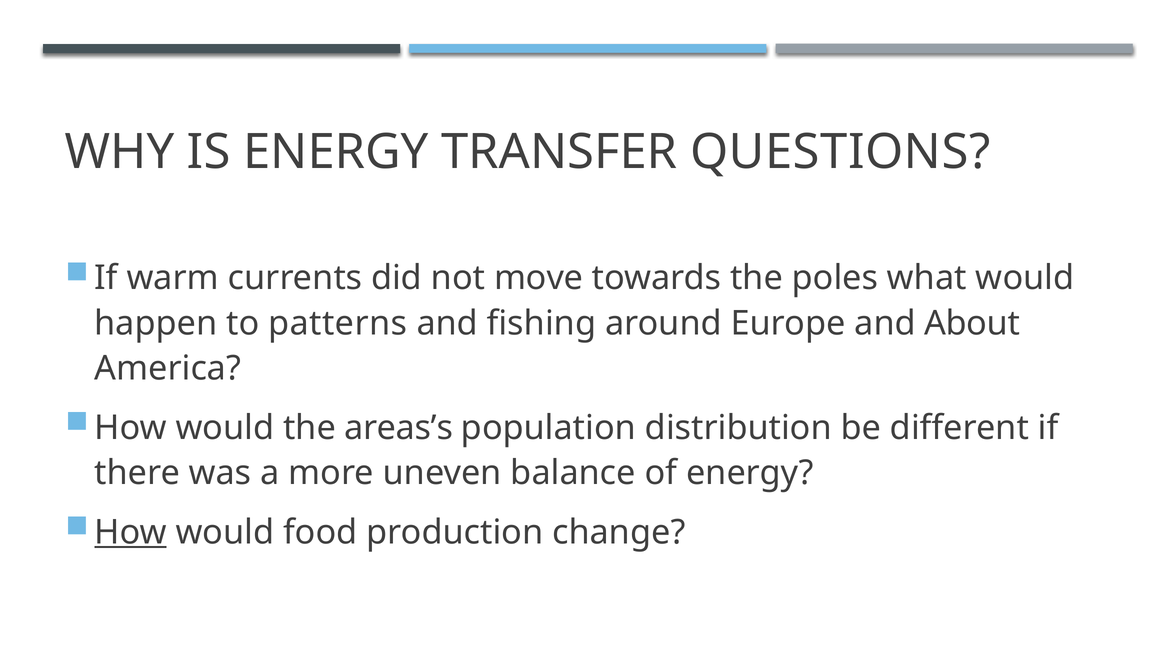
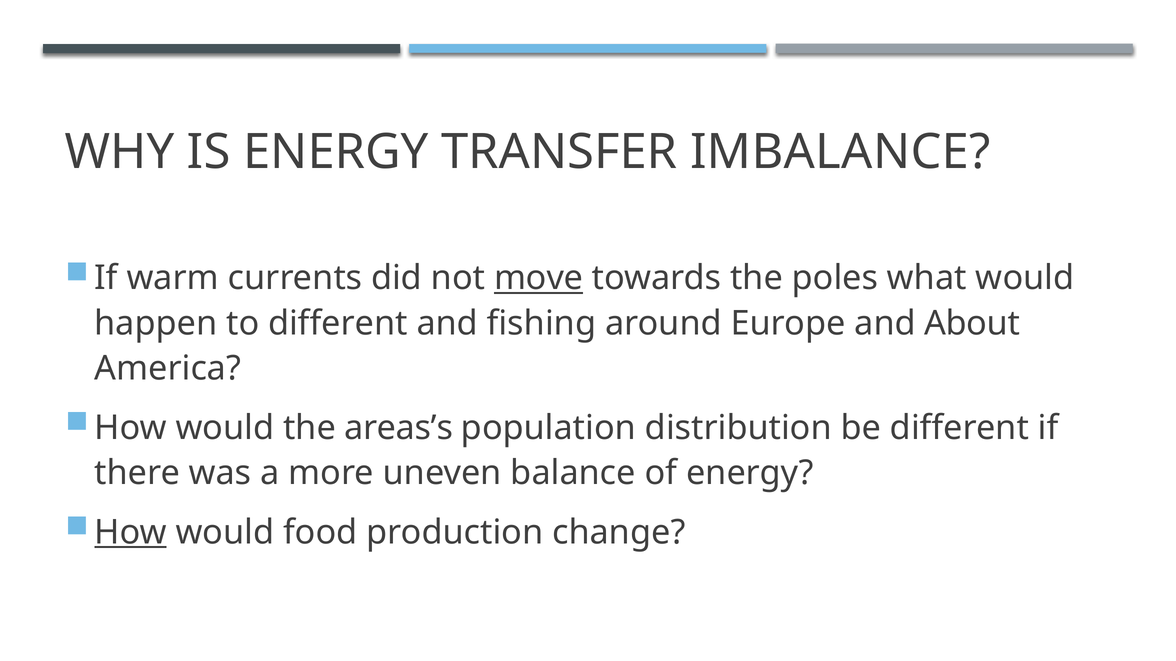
QUESTIONS: QUESTIONS -> IMBALANCE
move underline: none -> present
to patterns: patterns -> different
